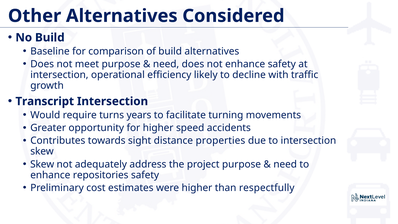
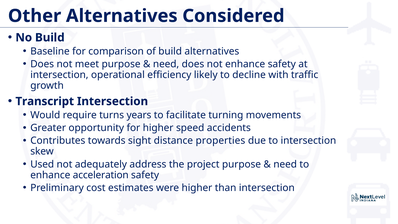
Skew at (42, 164): Skew -> Used
repositories: repositories -> acceleration
than respectfully: respectfully -> intersection
